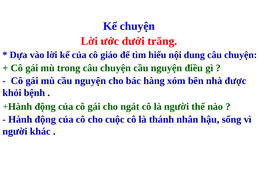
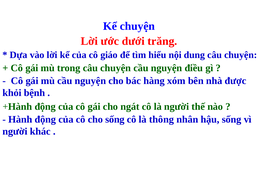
cho cuộc: cuộc -> sống
thánh: thánh -> thông
